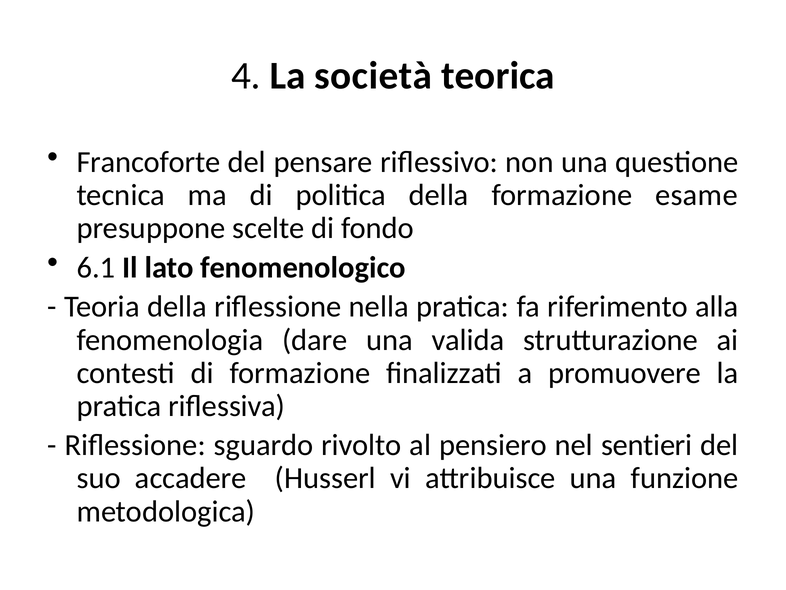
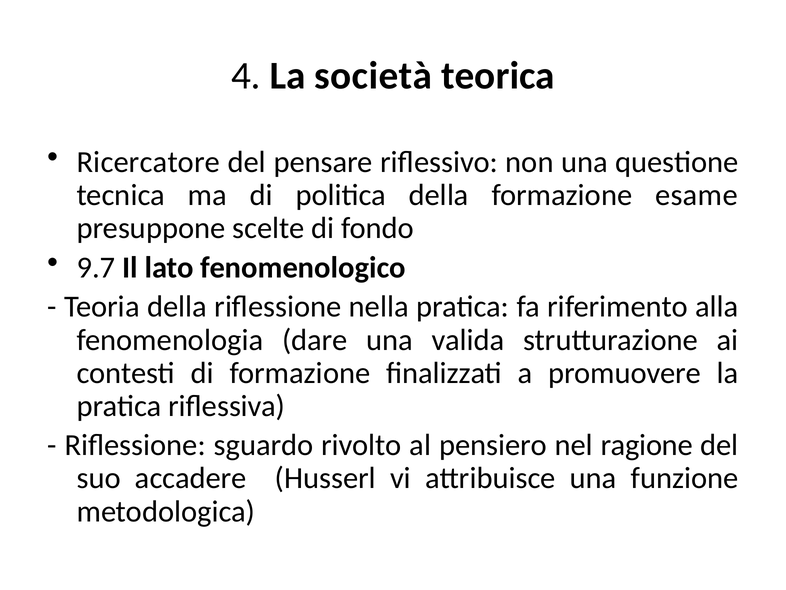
Francoforte: Francoforte -> Ricercatore
6.1: 6.1 -> 9.7
sentieri: sentieri -> ragione
